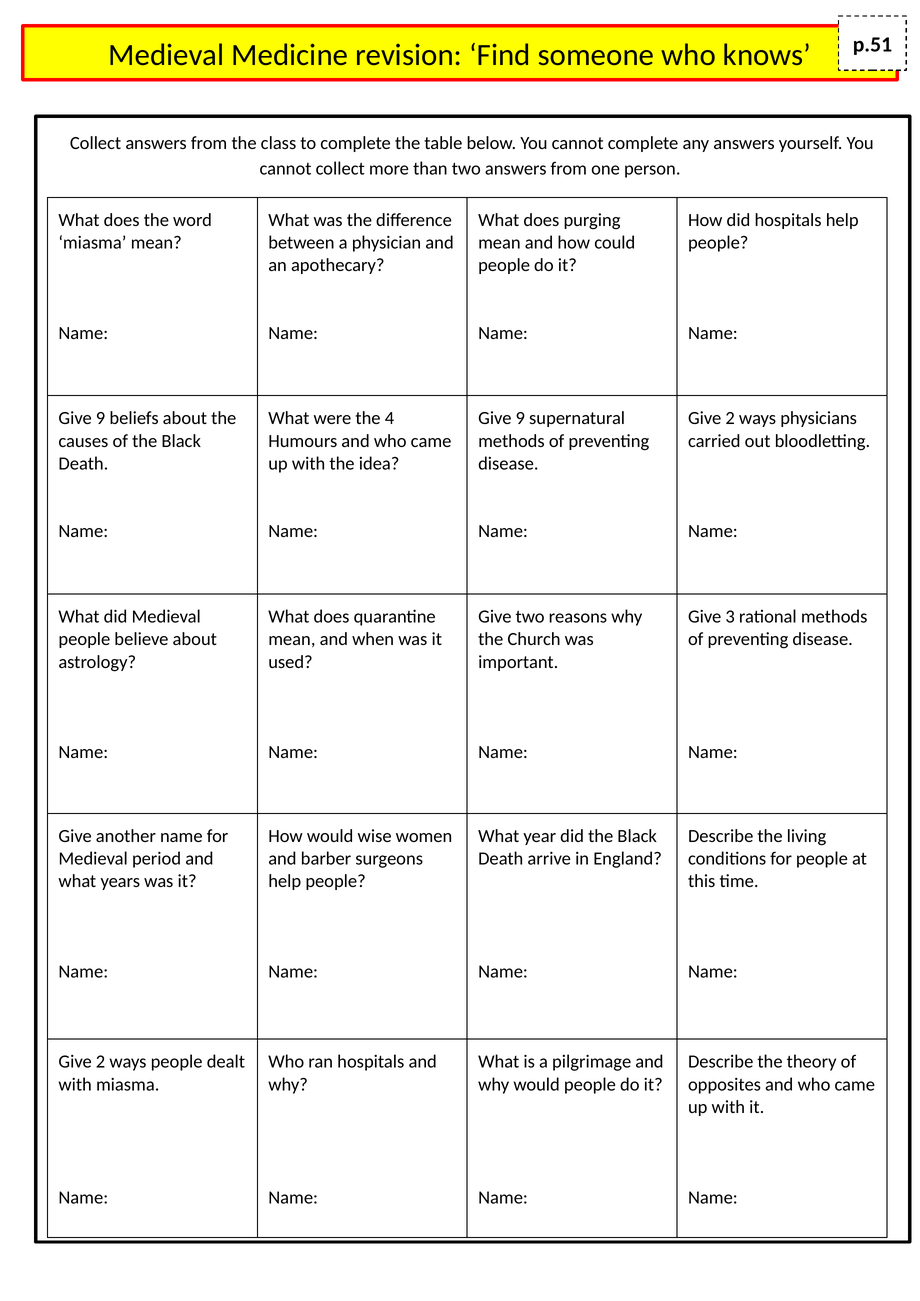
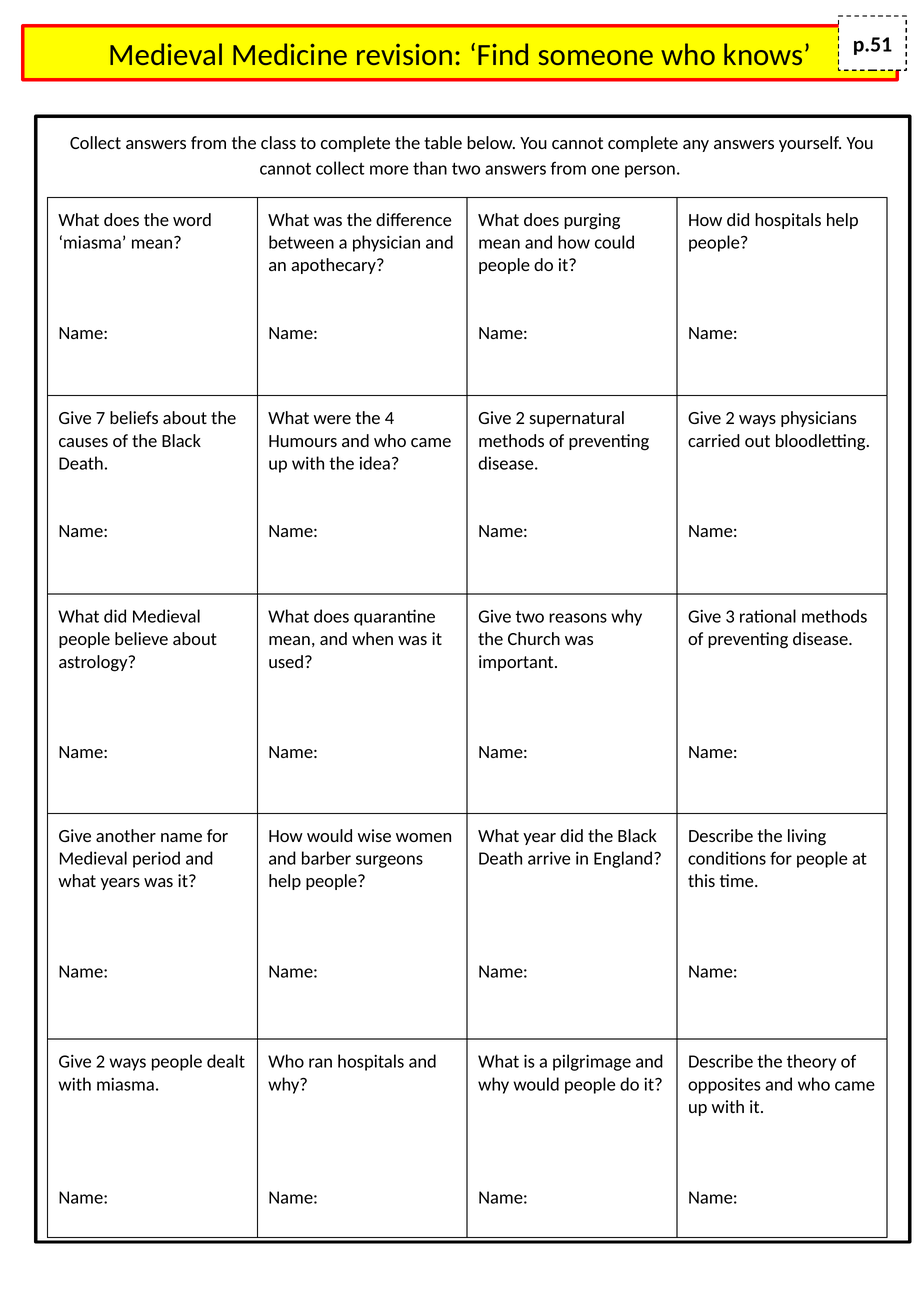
9 at (101, 418): 9 -> 7
9 at (520, 418): 9 -> 2
